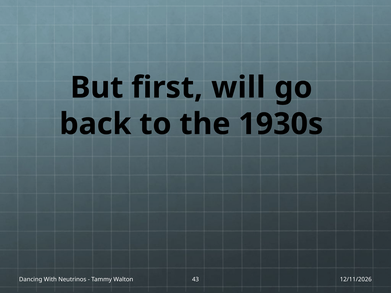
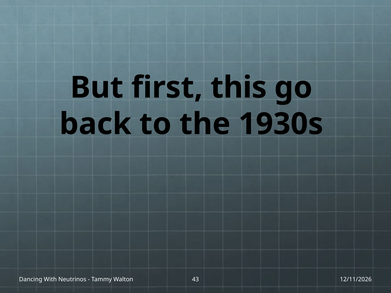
will: will -> this
